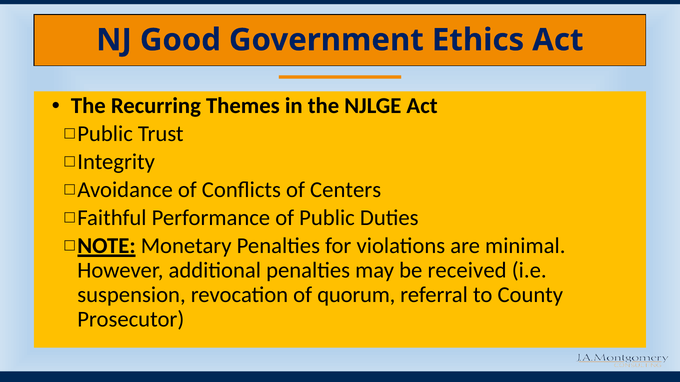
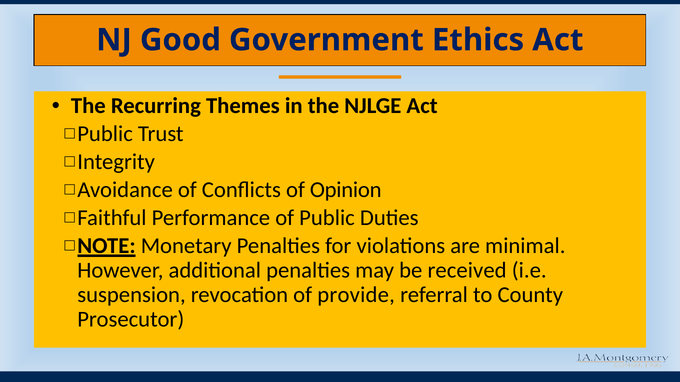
Centers: Centers -> Opinion
quorum: quorum -> provide
